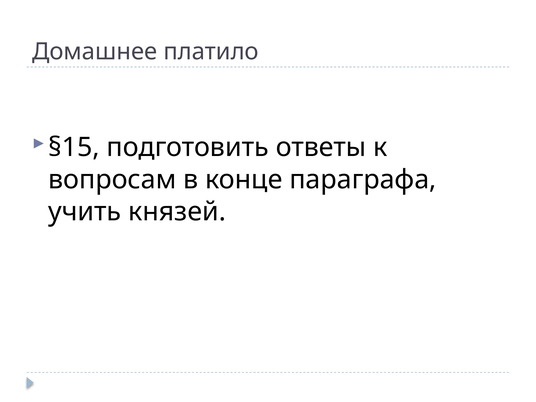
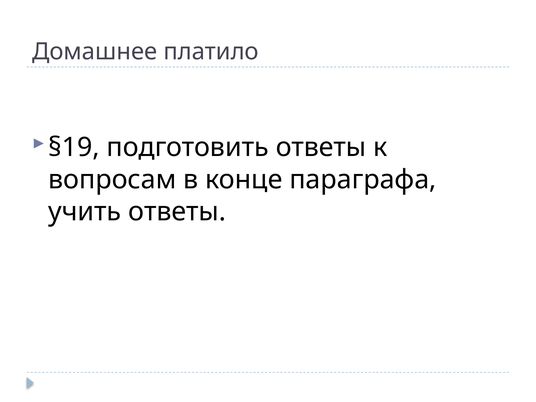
§15: §15 -> §19
учить князей: князей -> ответы
